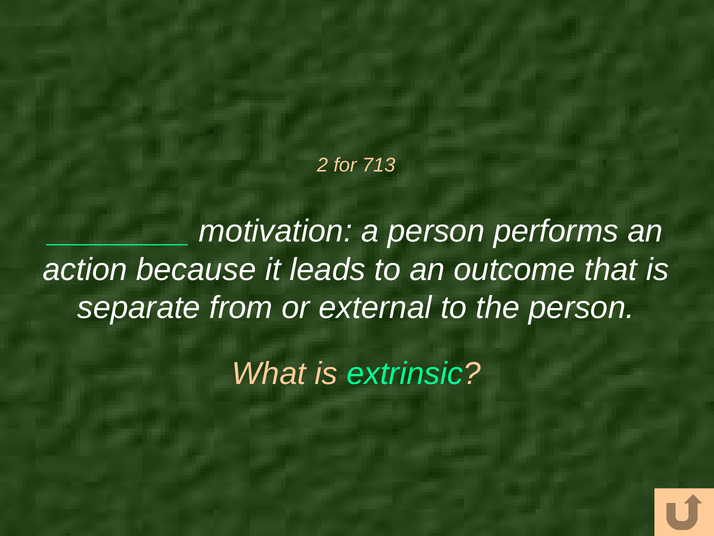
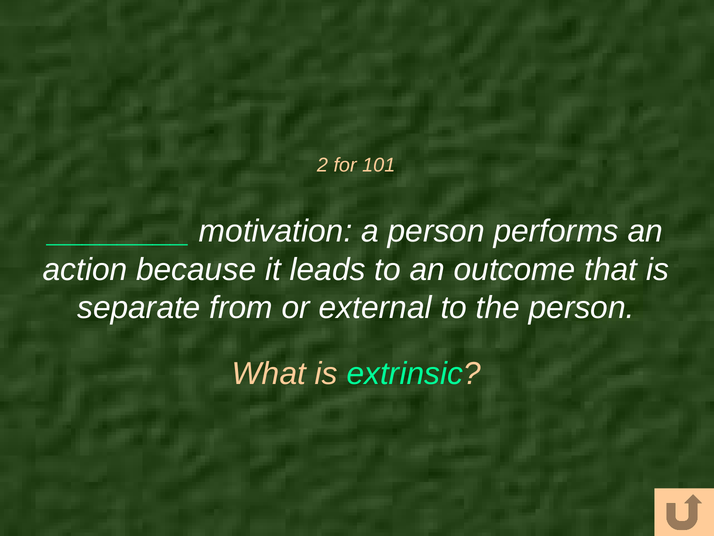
713: 713 -> 101
